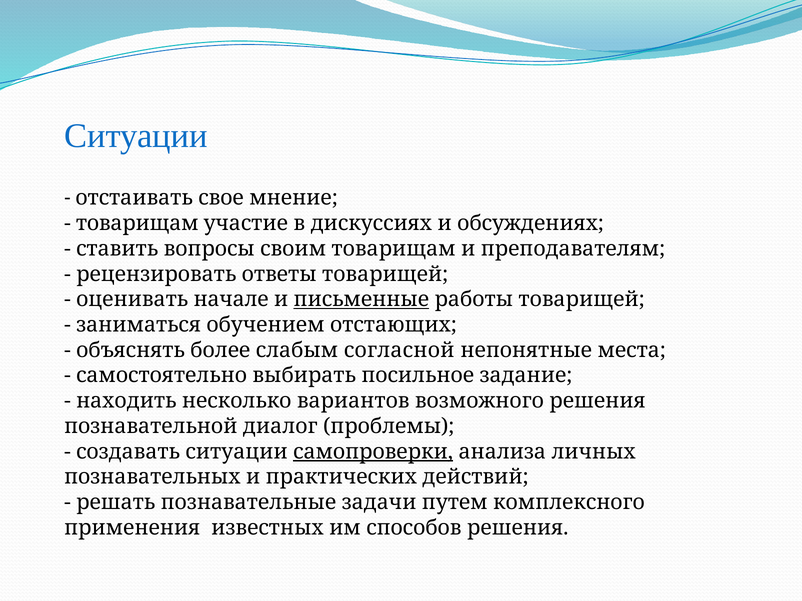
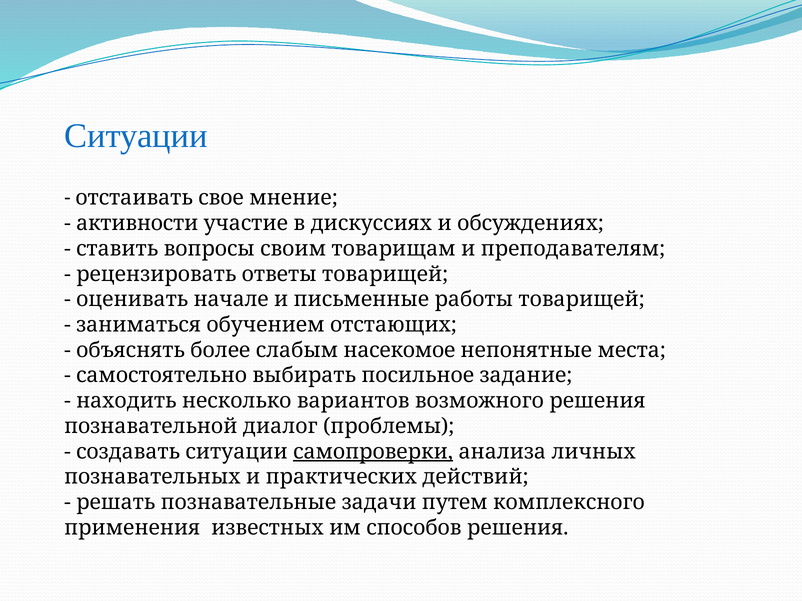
товарищам at (137, 223): товарищам -> активности
письменные underline: present -> none
согласной: согласной -> насекомое
